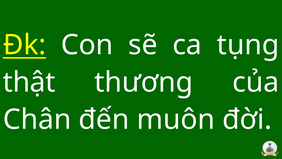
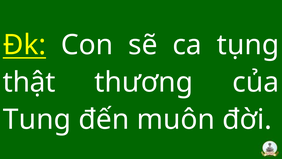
Chân: Chân -> Tụng
